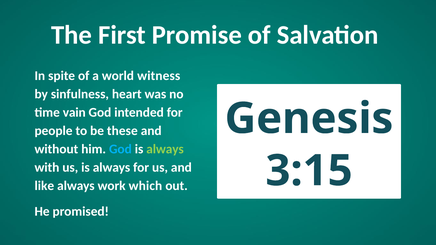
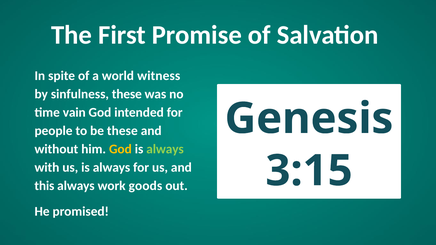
sinfulness heart: heart -> these
God at (120, 149) colour: light blue -> yellow
like: like -> this
which: which -> goods
